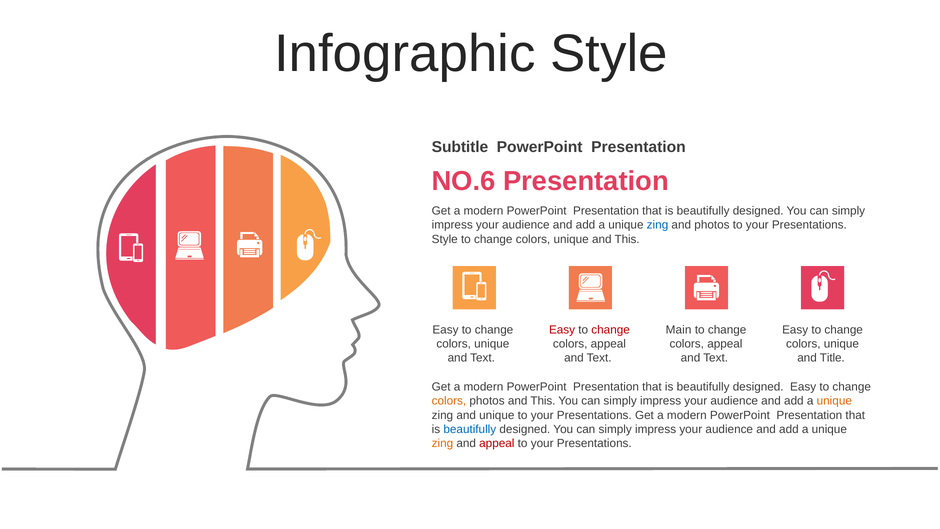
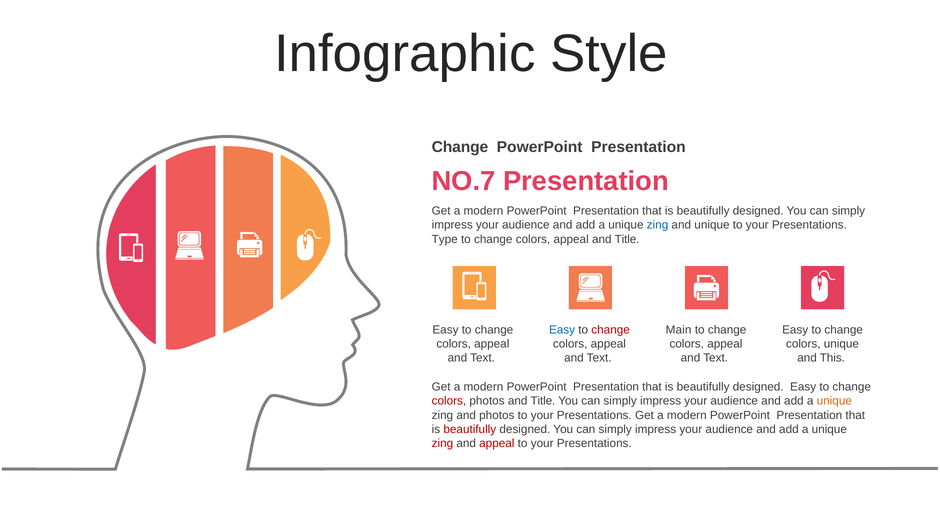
Subtitle at (460, 147): Subtitle -> Change
NO.6: NO.6 -> NO.7
and photos: photos -> unique
Style at (445, 239): Style -> Type
unique at (571, 239): unique -> appeal
This at (627, 239): This -> Title
Easy at (562, 330) colour: red -> blue
unique at (492, 344): unique -> appeal
Title: Title -> This
colors at (449, 401) colour: orange -> red
photos and This: This -> Title
and unique: unique -> photos
beautifully at (470, 429) colour: blue -> red
zing at (442, 443) colour: orange -> red
